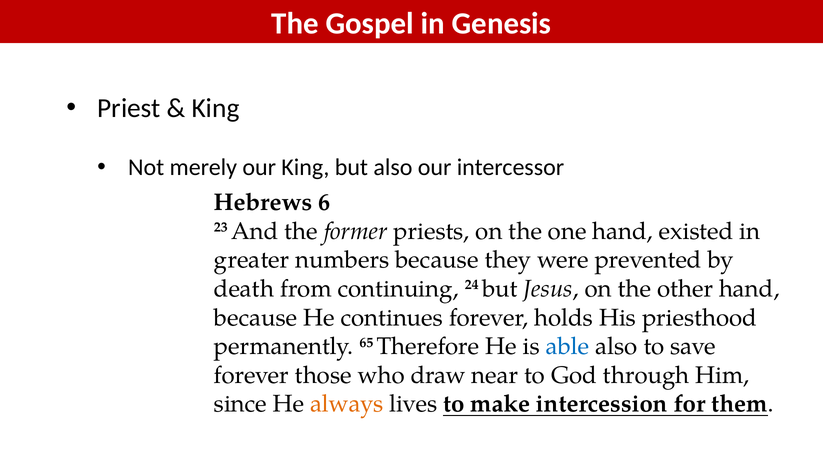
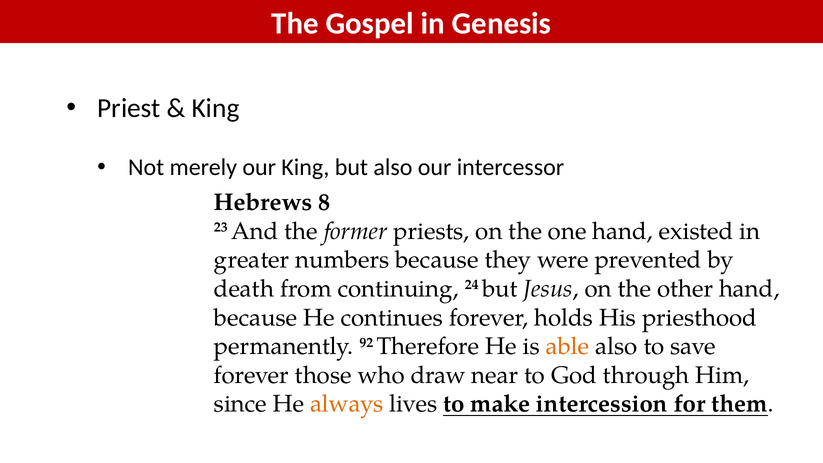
6: 6 -> 8
65: 65 -> 92
able colour: blue -> orange
